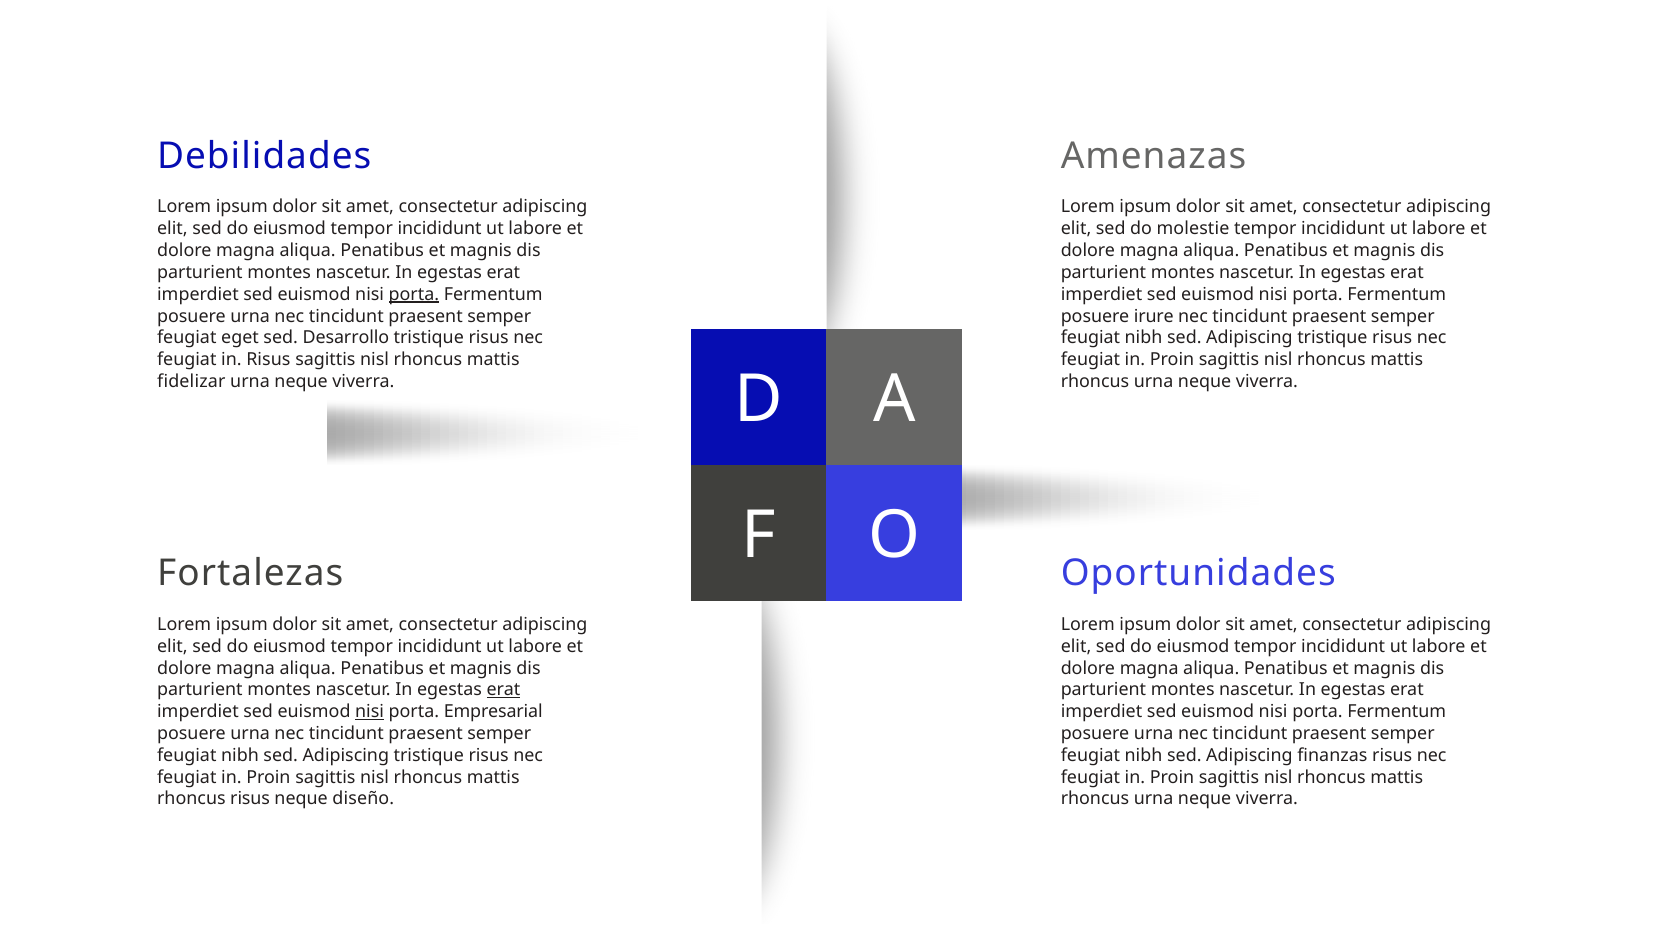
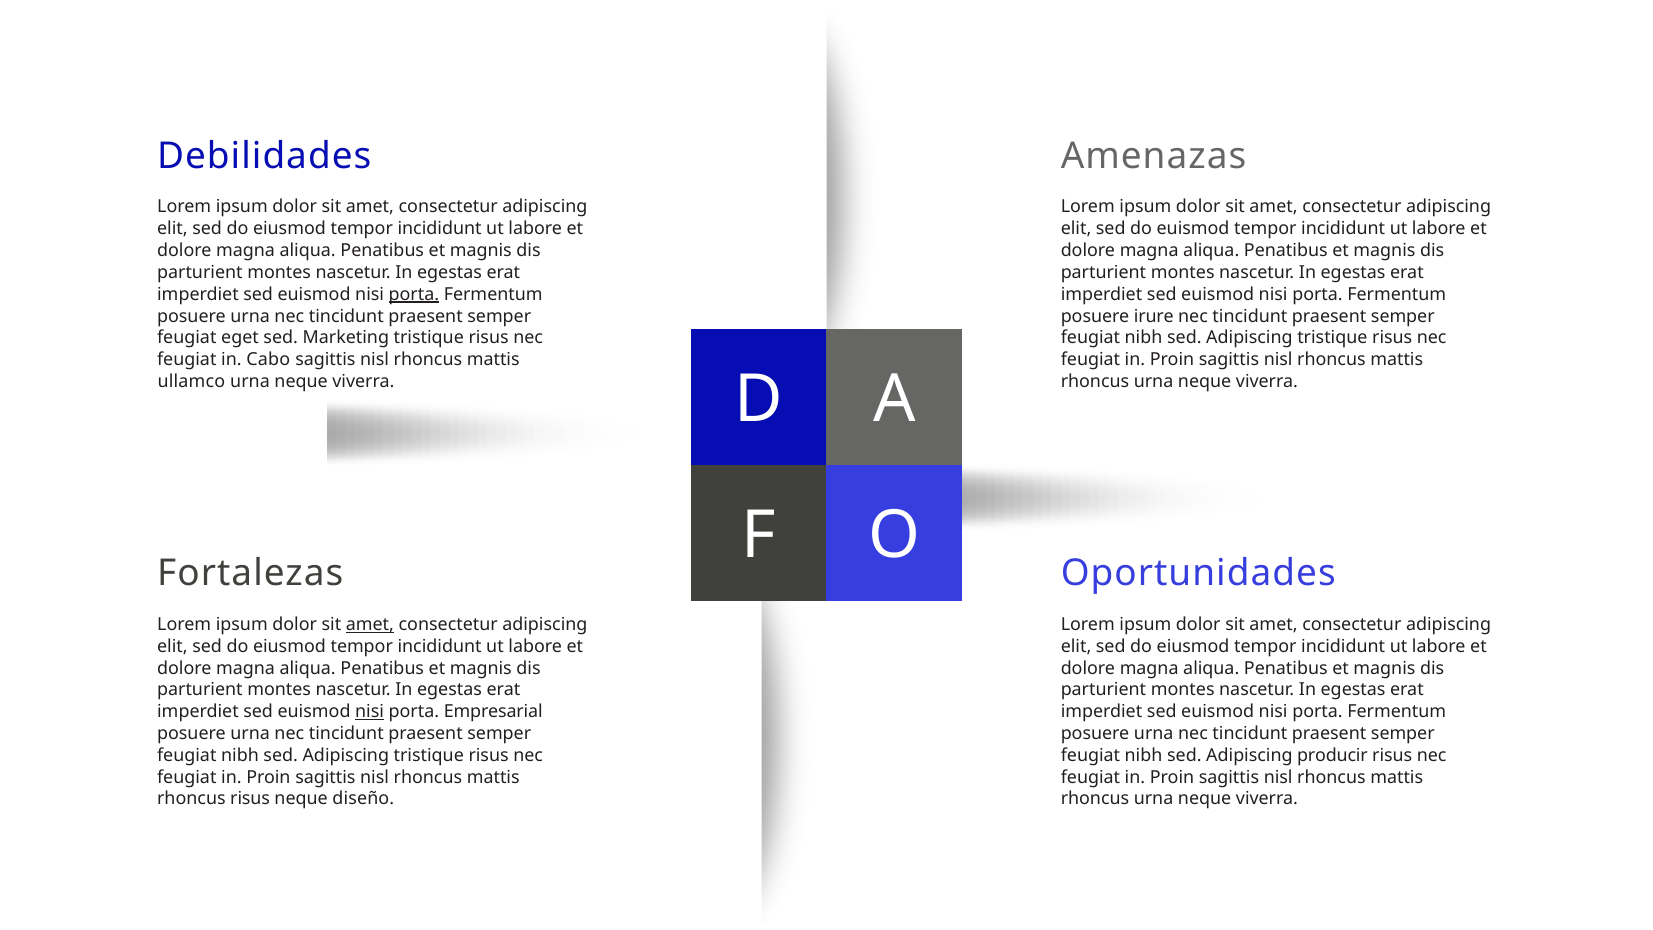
do molestie: molestie -> euismod
Desarrollo: Desarrollo -> Marketing
in Risus: Risus -> Cabo
fidelizar: fidelizar -> ullamco
amet at (370, 624) underline: none -> present
erat at (503, 690) underline: present -> none
finanzas: finanzas -> producir
